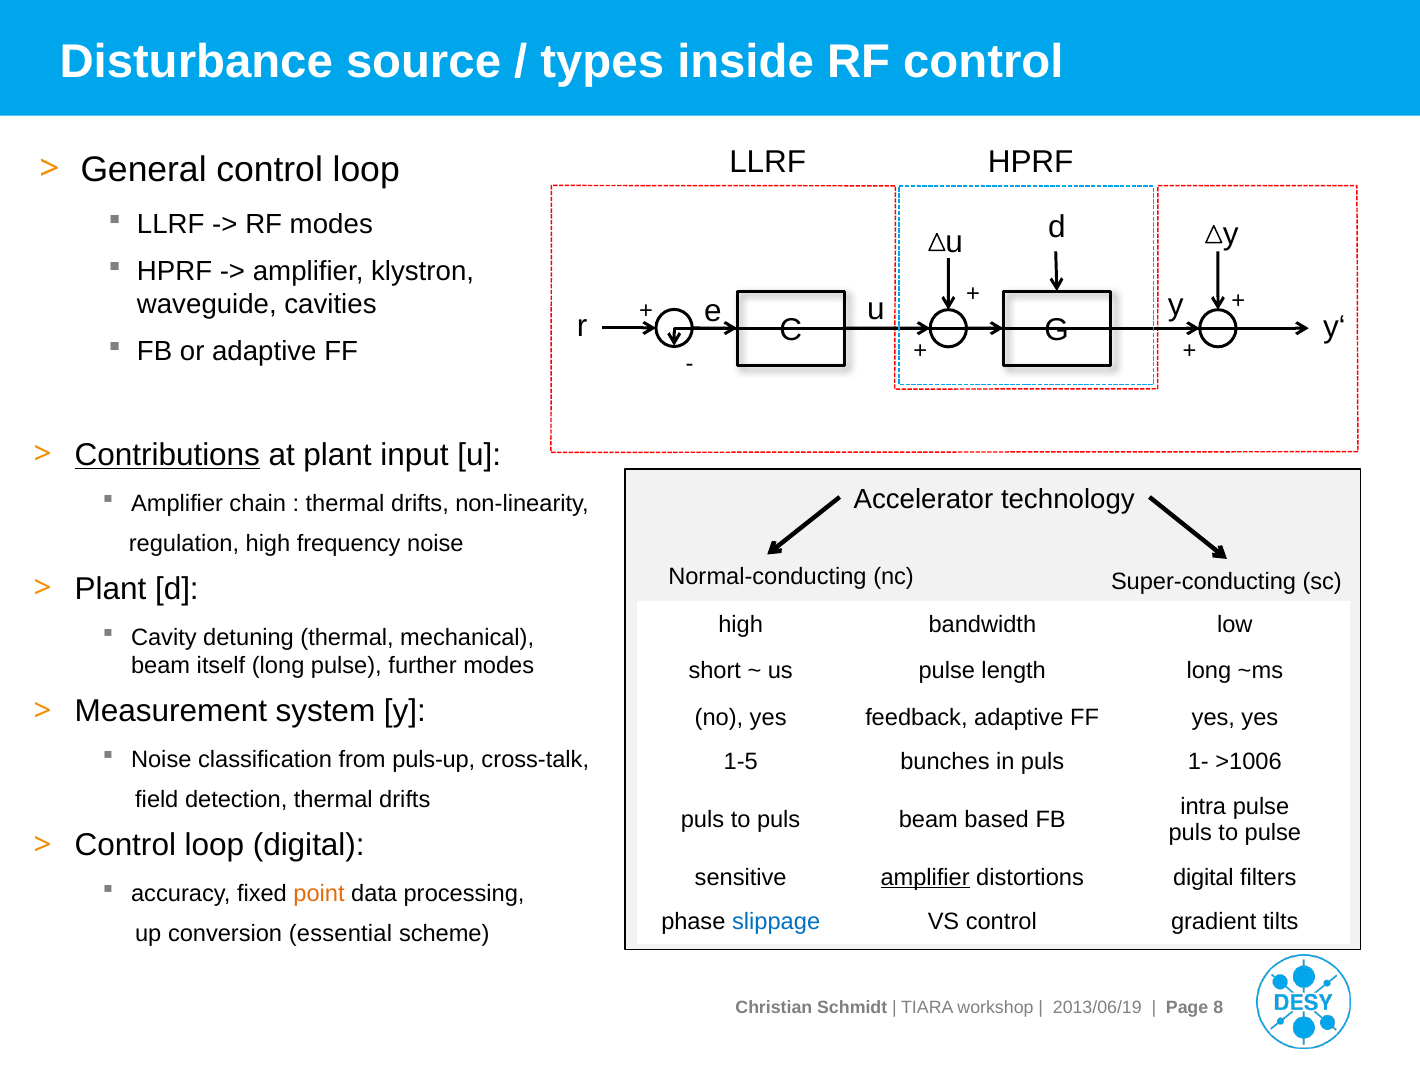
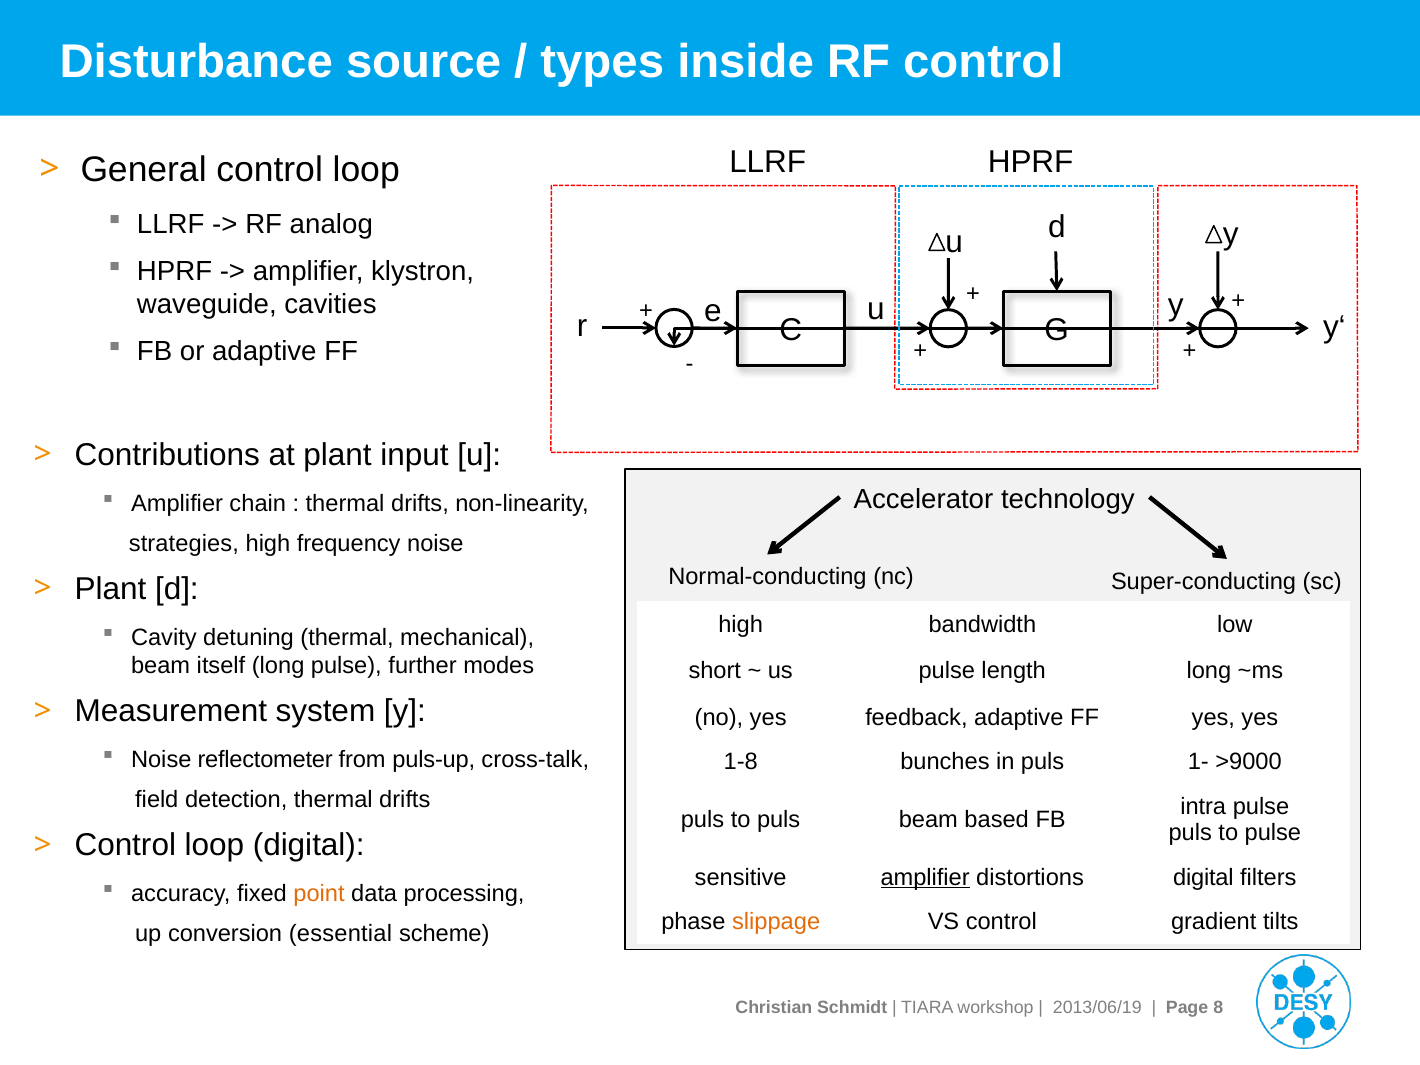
RF modes: modes -> analog
Contributions underline: present -> none
regulation: regulation -> strategies
classification: classification -> reflectometer
1-5: 1-5 -> 1-8
>1006: >1006 -> >9000
slippage colour: blue -> orange
